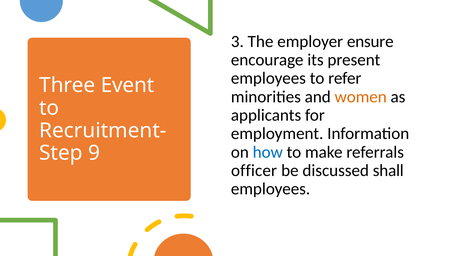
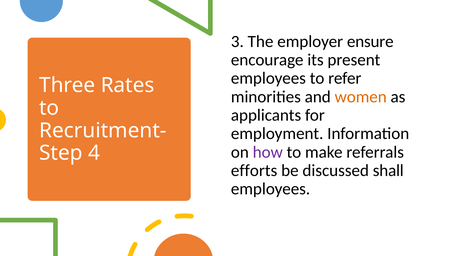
Event: Event -> Rates
how colour: blue -> purple
9: 9 -> 4
officer: officer -> efforts
